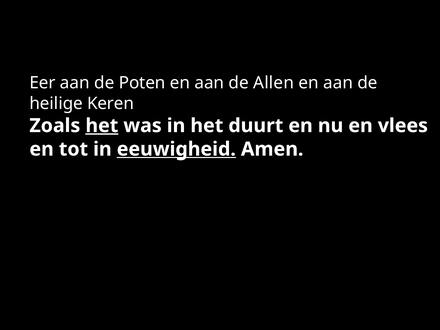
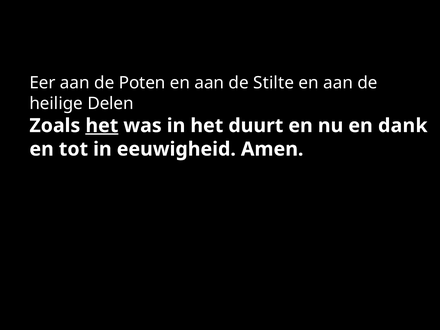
Allen: Allen -> Stilte
Keren: Keren -> Delen
vlees: vlees -> dank
eeuwigheid underline: present -> none
